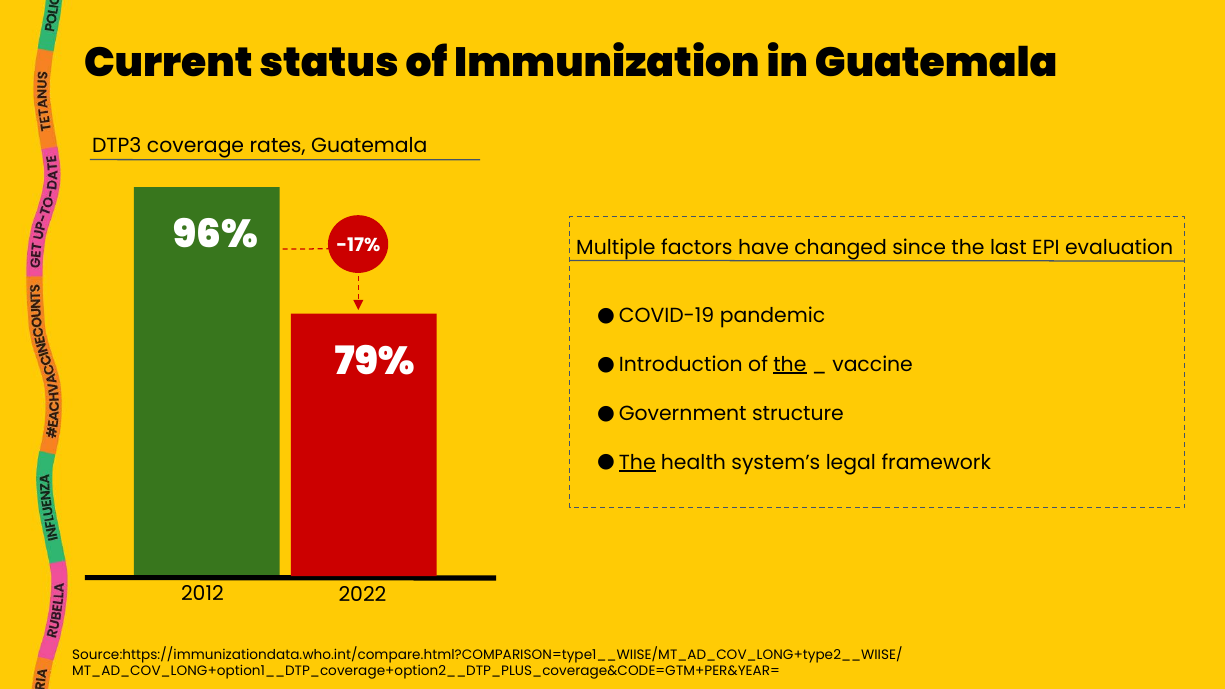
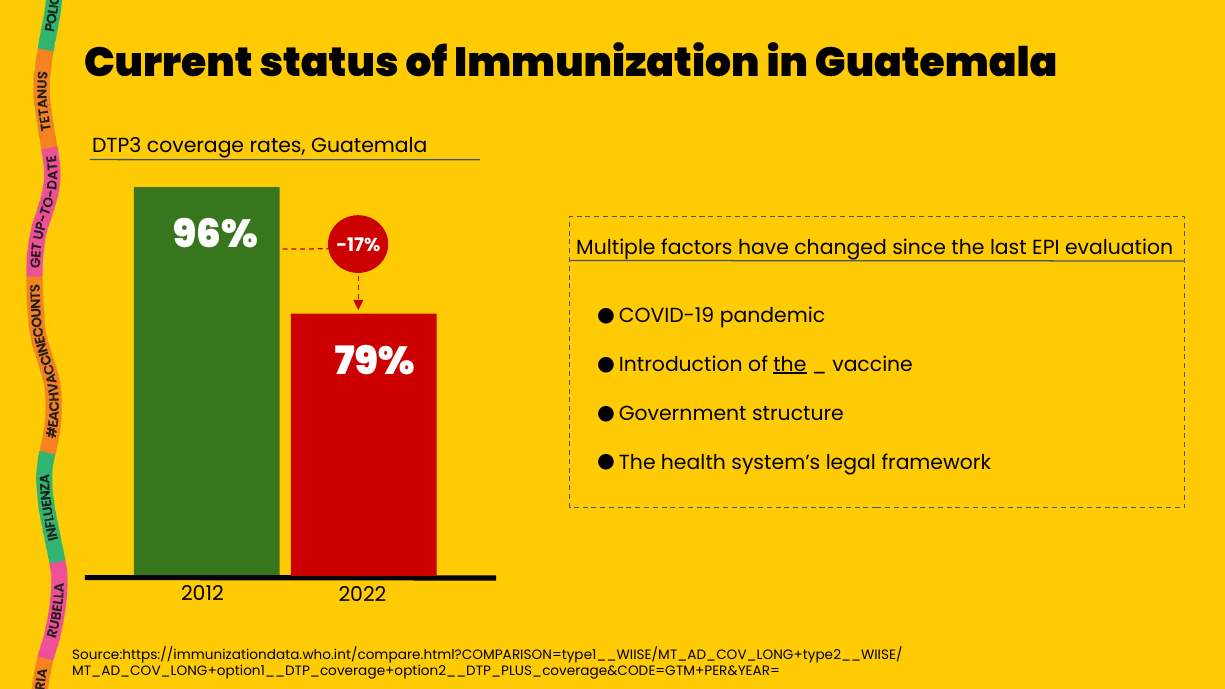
The at (637, 462) underline: present -> none
